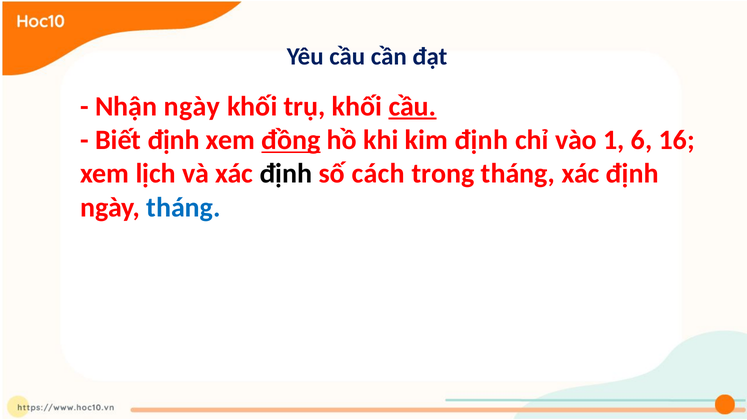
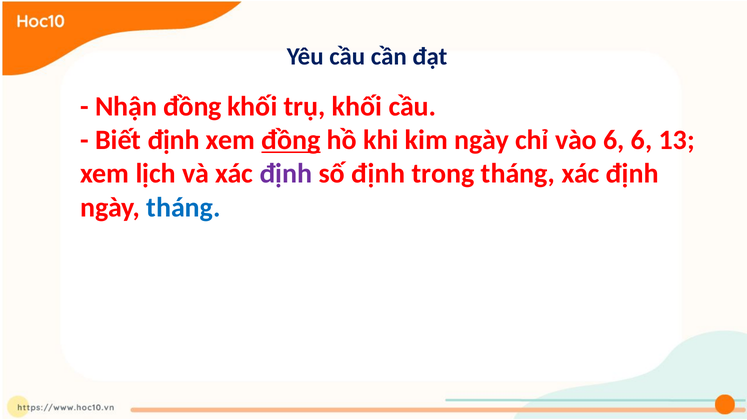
Nhận ngày: ngày -> đồng
cầu at (412, 107) underline: present -> none
kim định: định -> ngày
vào 1: 1 -> 6
16: 16 -> 13
định at (286, 174) colour: black -> purple
số cách: cách -> định
